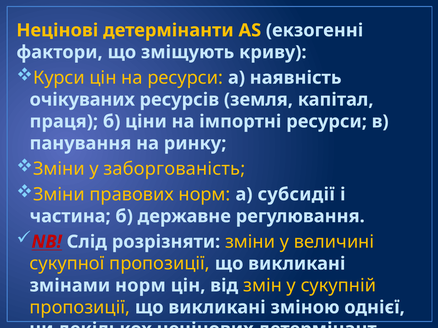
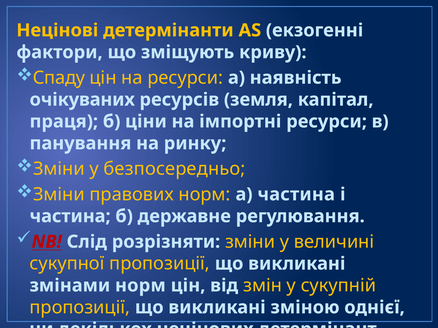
Курси: Курси -> Спаду
заборгованість: заборгованість -> безпосередньо
а субсидії: субсидії -> частина
